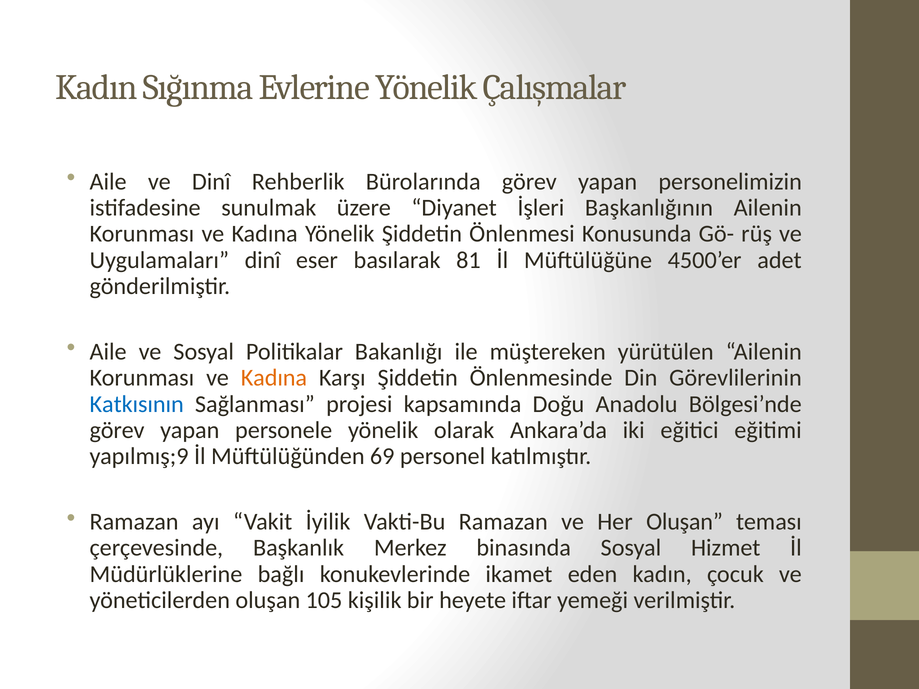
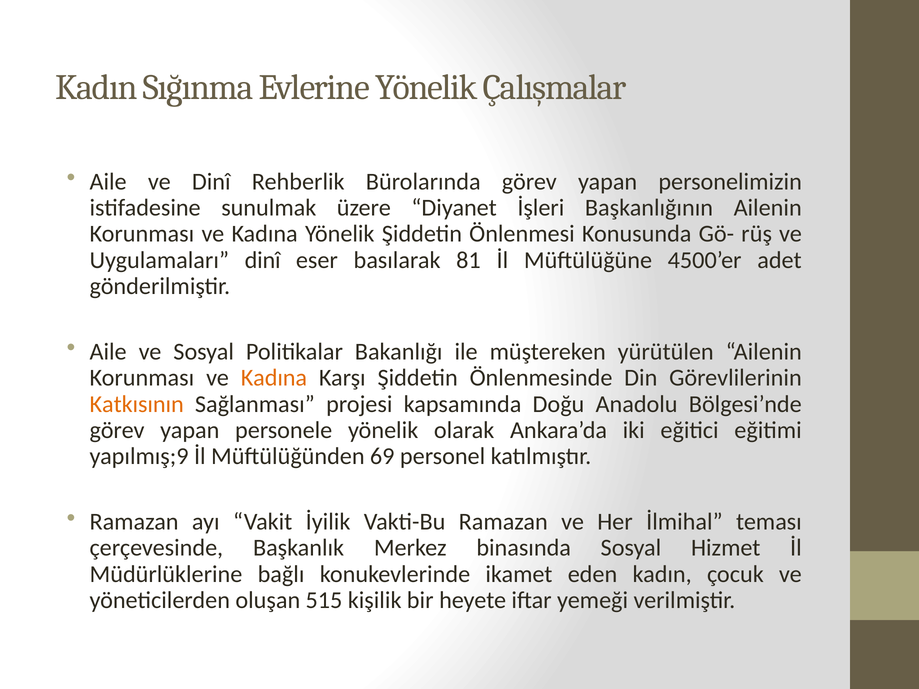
Katkısının colour: blue -> orange
Her Oluşan: Oluşan -> İlmihal
105: 105 -> 515
